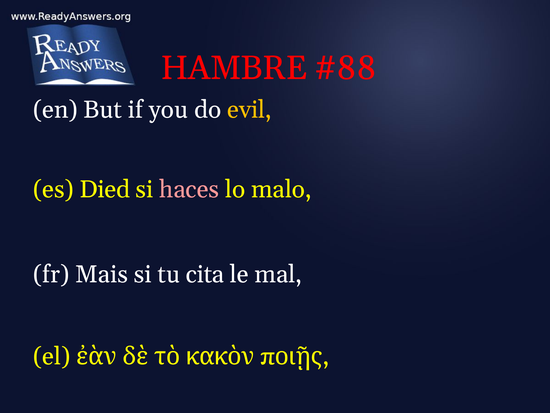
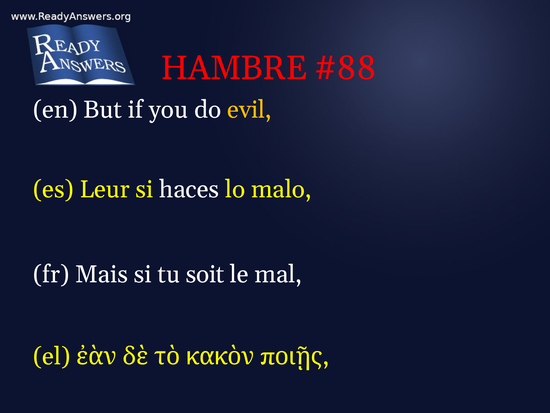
Died: Died -> Leur
haces colour: pink -> white
cita: cita -> soit
